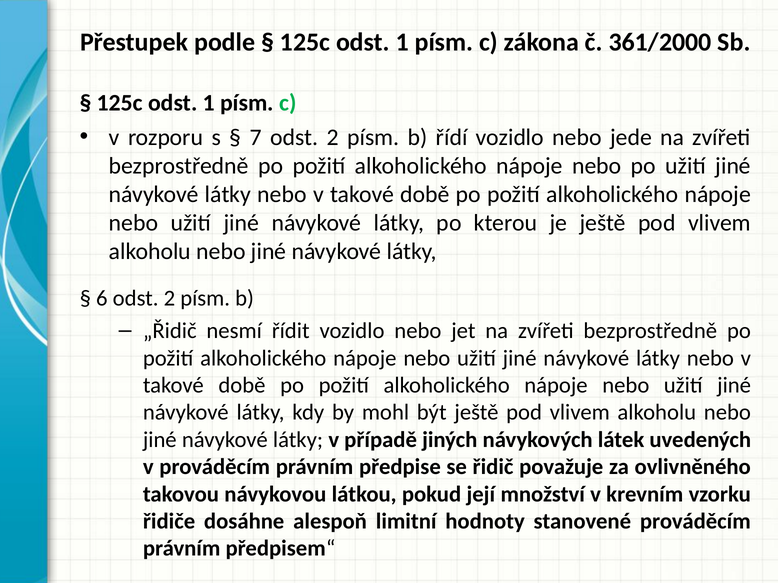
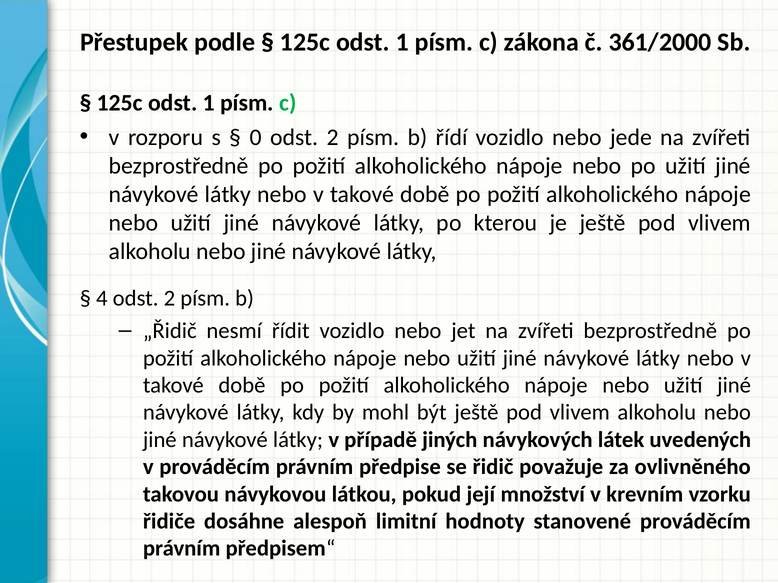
7: 7 -> 0
6: 6 -> 4
